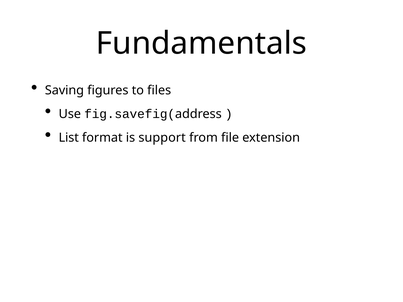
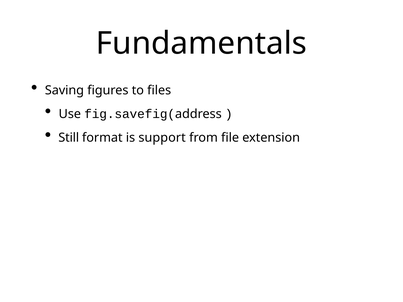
List: List -> Still
